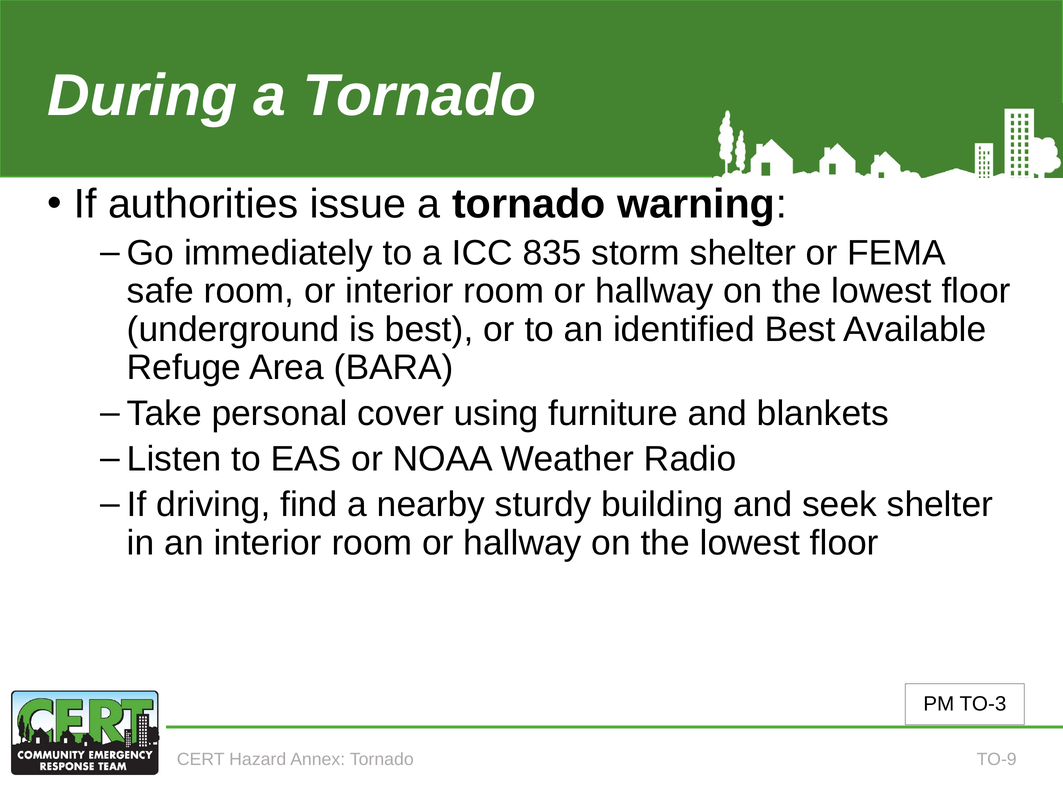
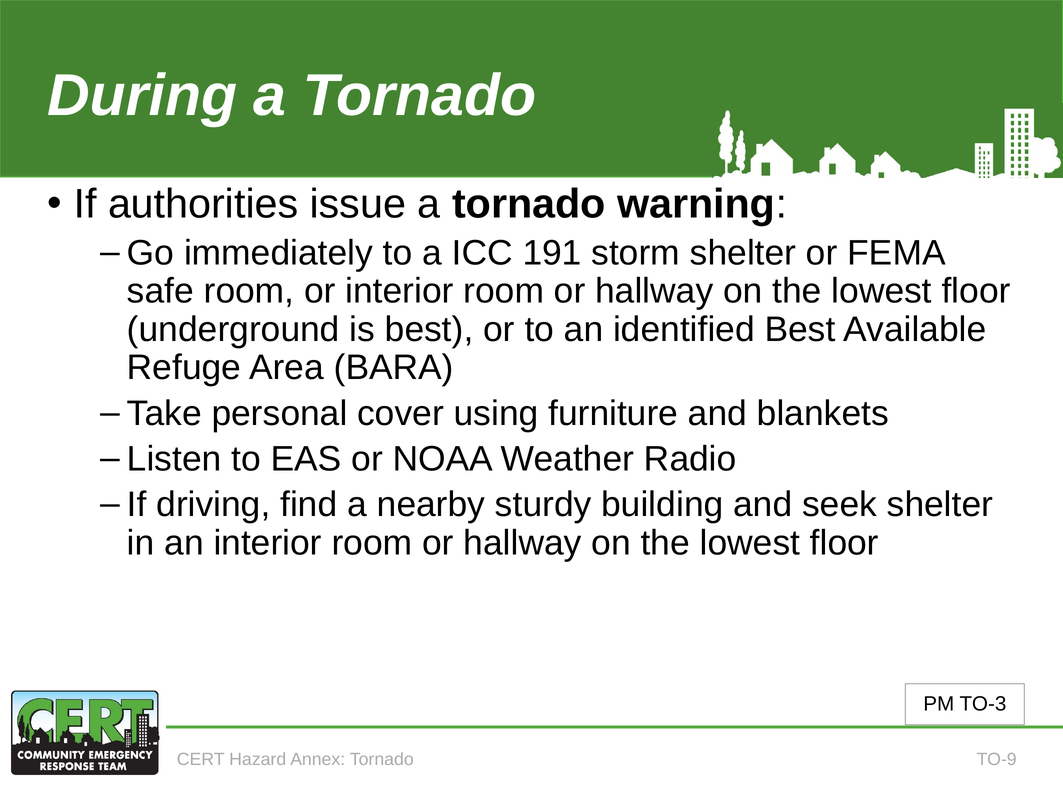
835: 835 -> 191
